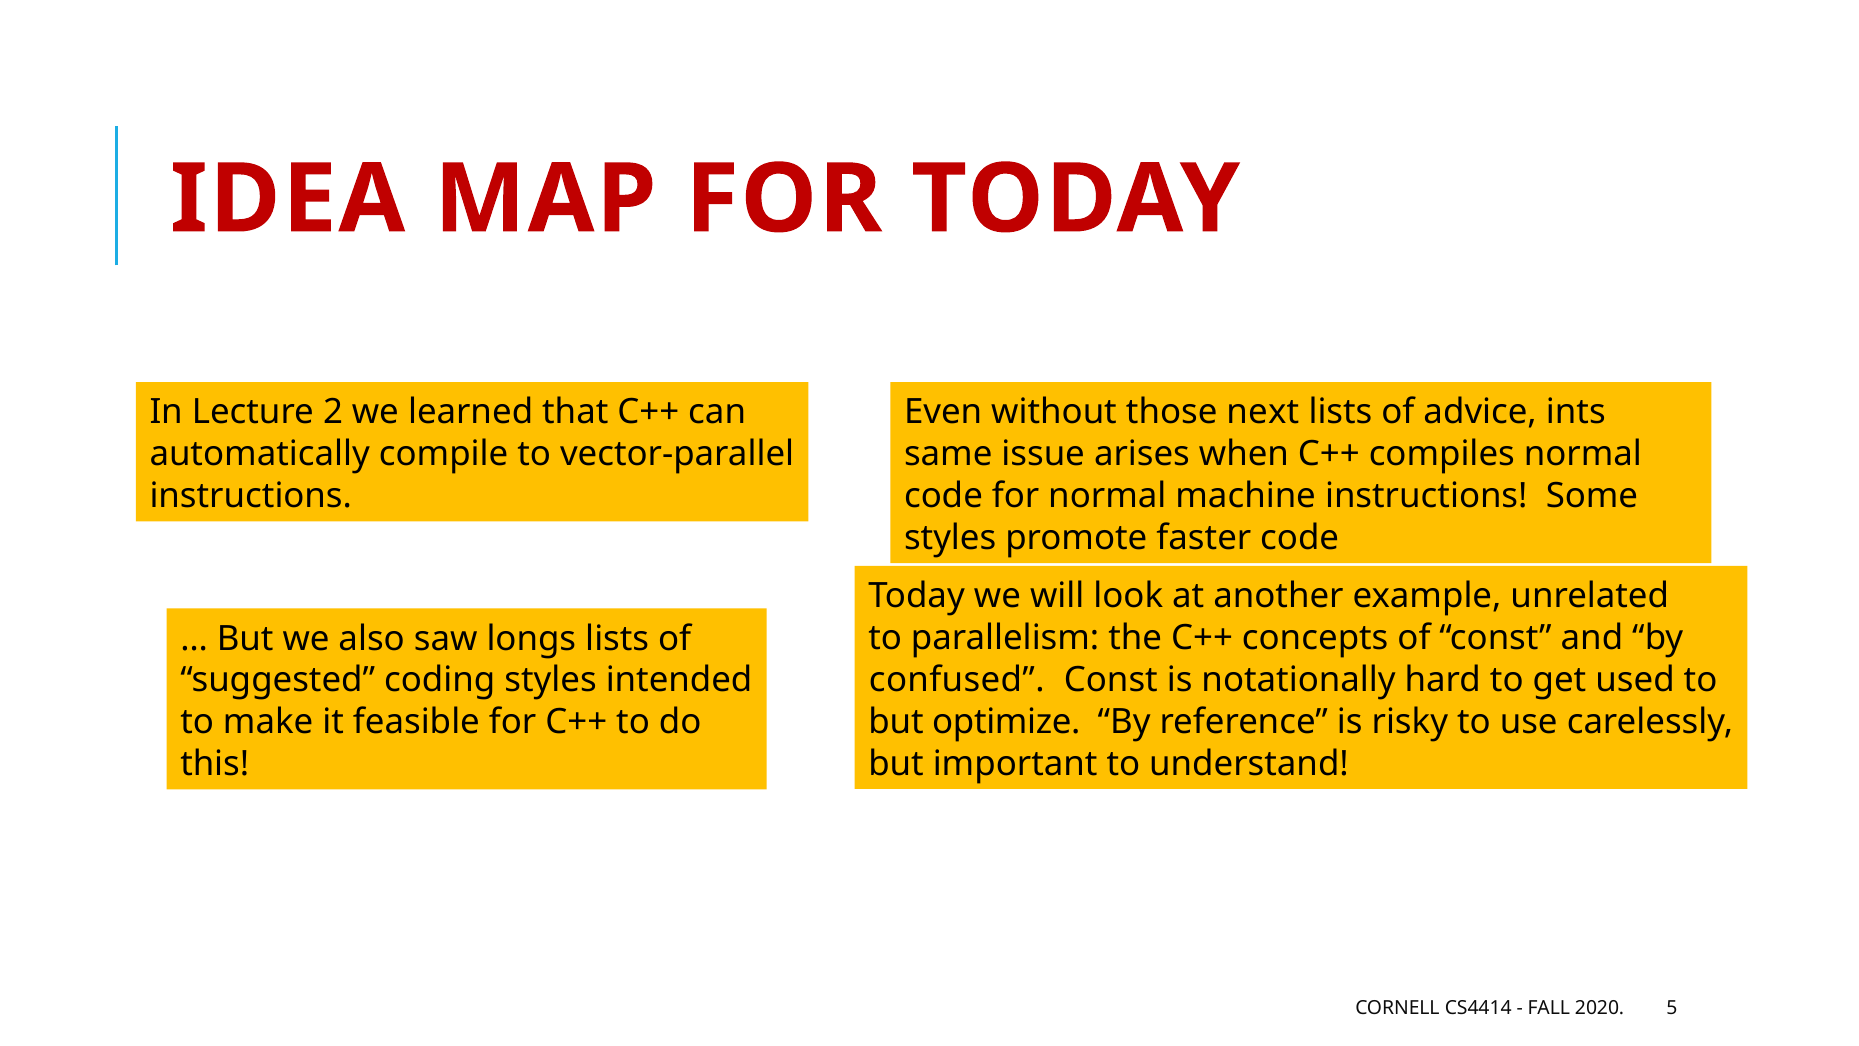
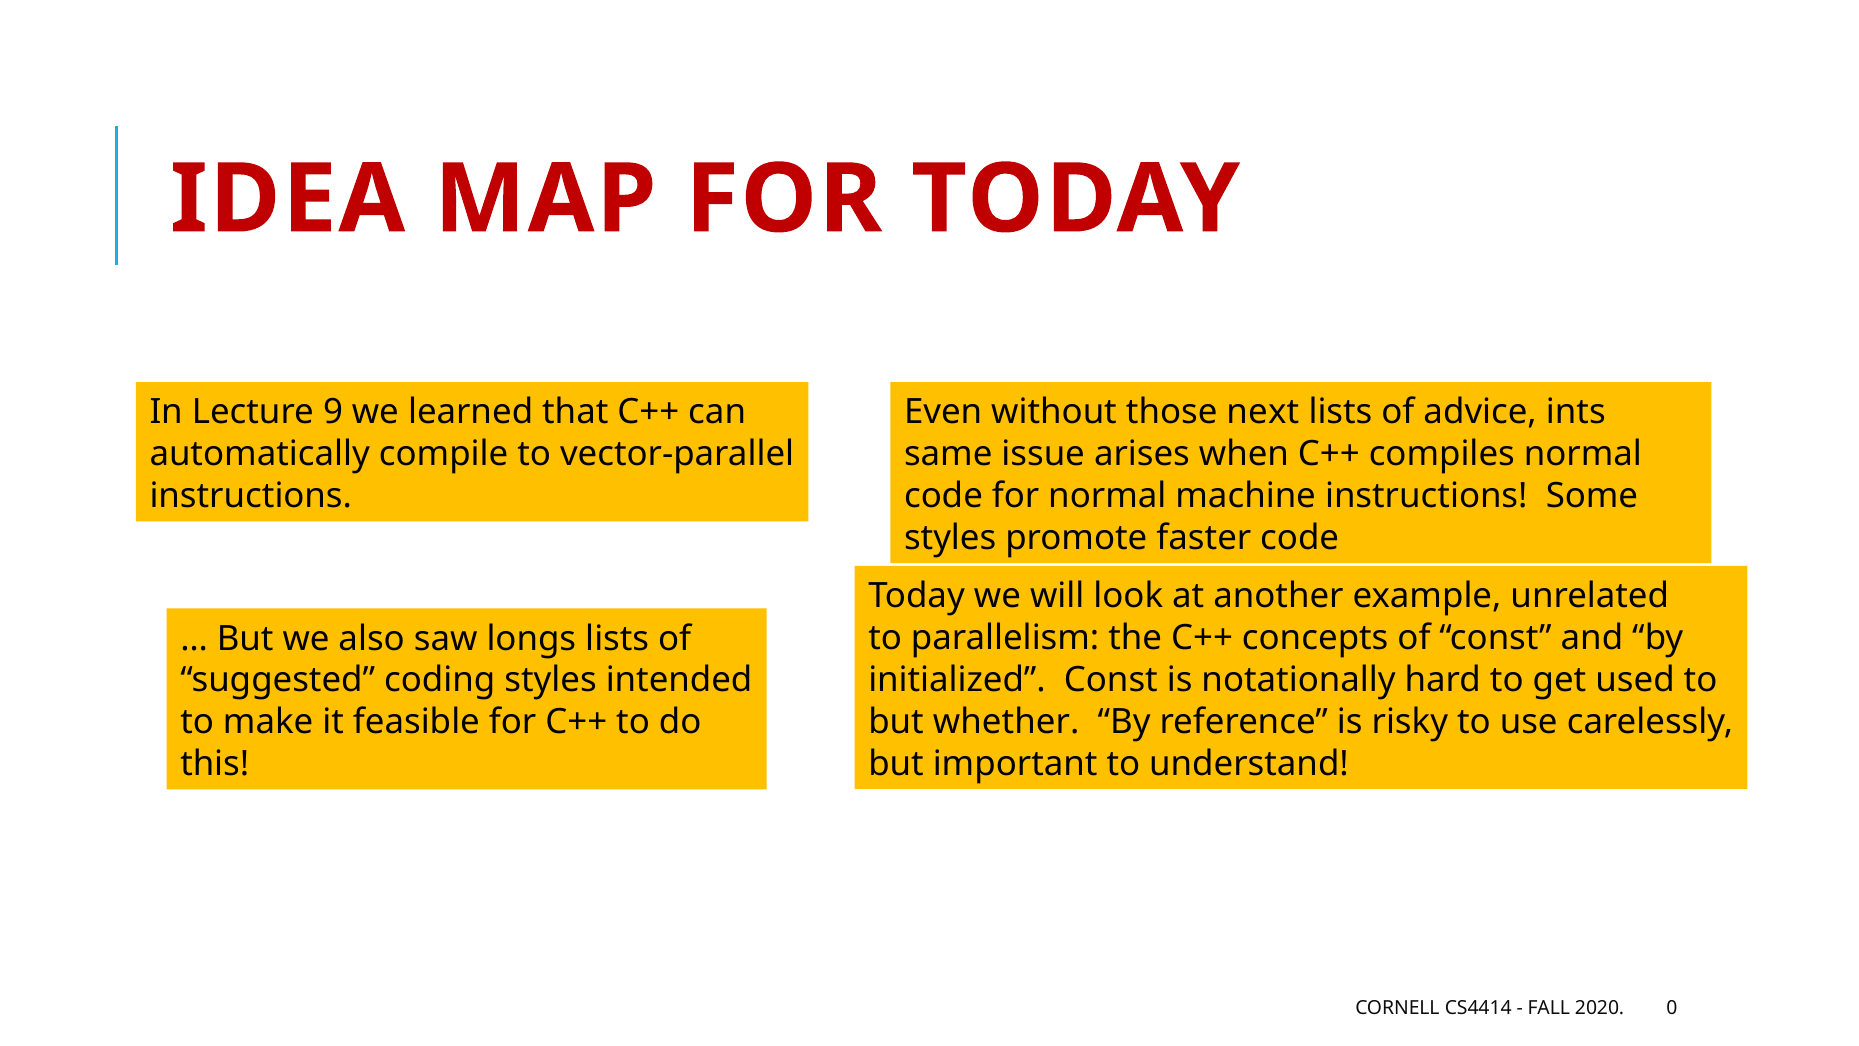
2: 2 -> 9
confused: confused -> initialized
optimize: optimize -> whether
5: 5 -> 0
